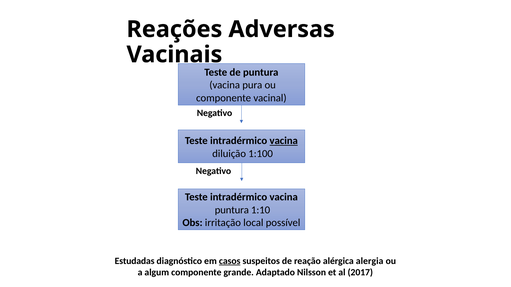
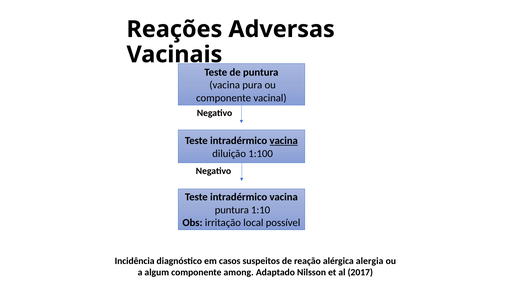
Estudadas: Estudadas -> Incidência
casos underline: present -> none
grande: grande -> among
